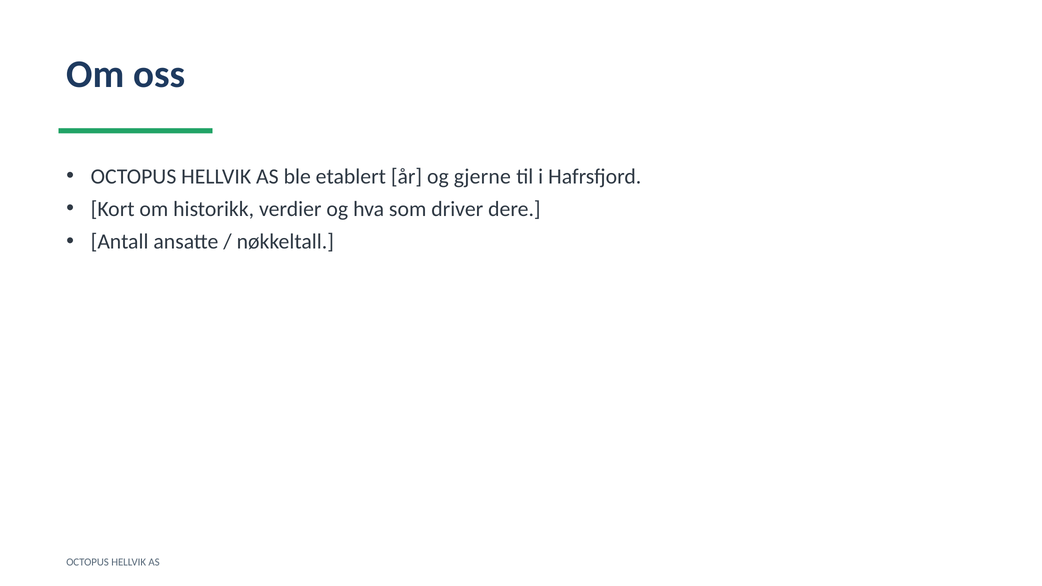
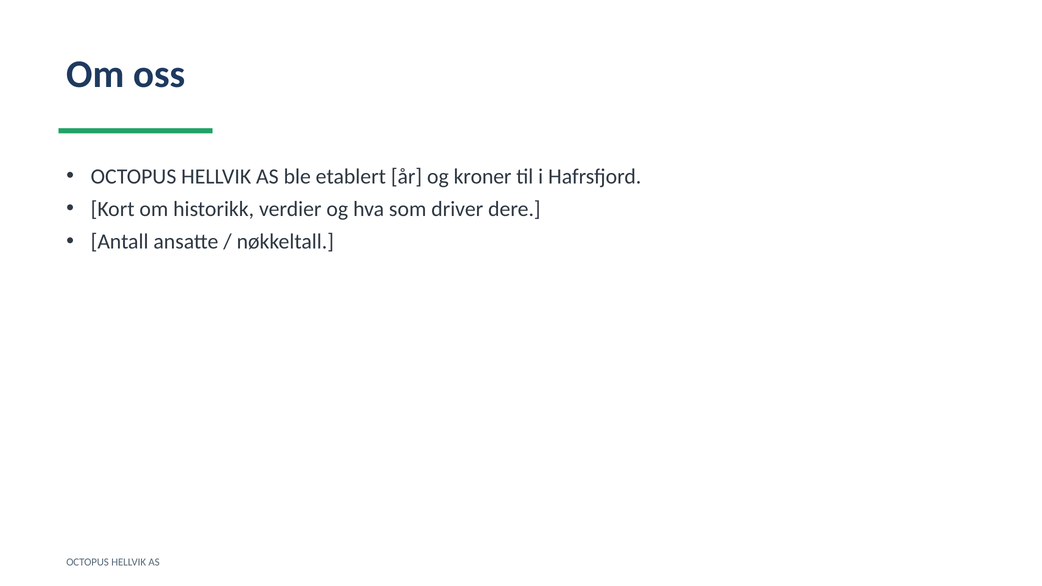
gjerne: gjerne -> kroner
